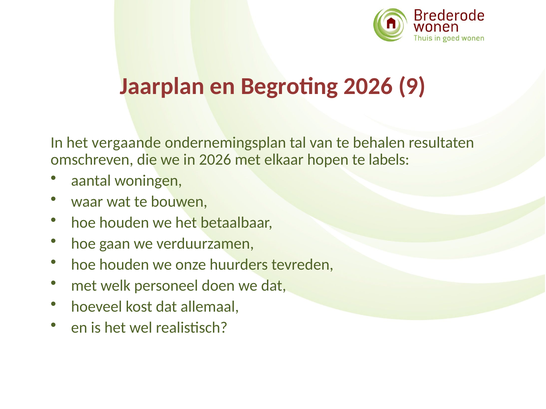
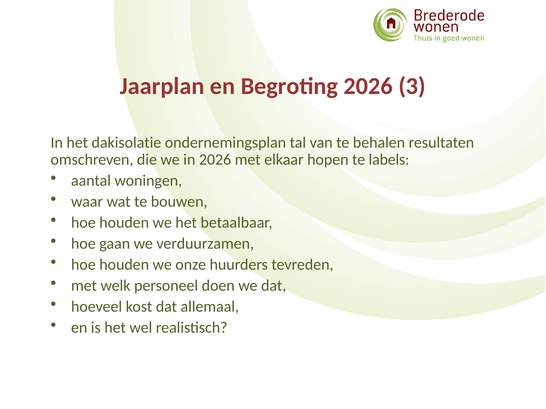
9: 9 -> 3
vergaande: vergaande -> dakisolatie
